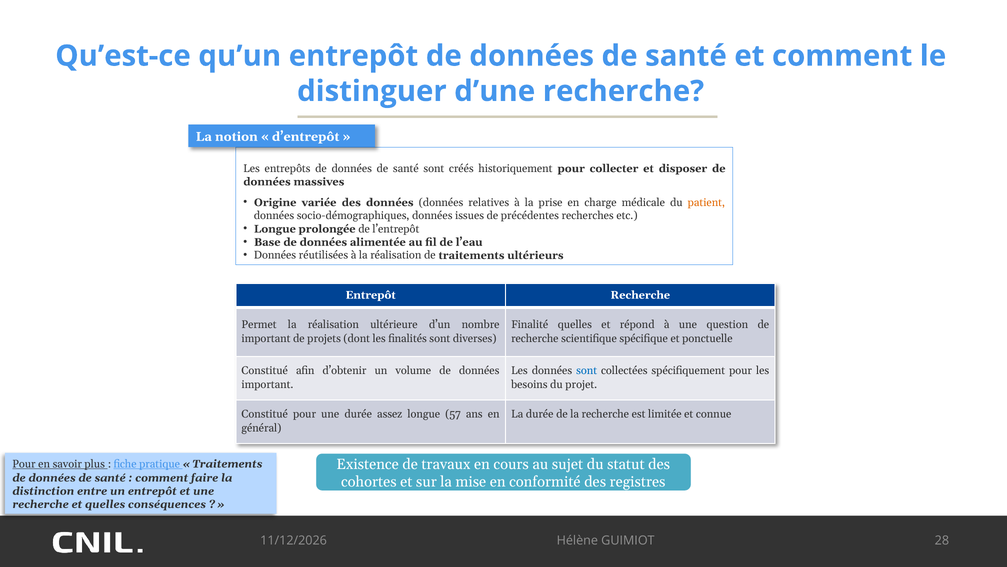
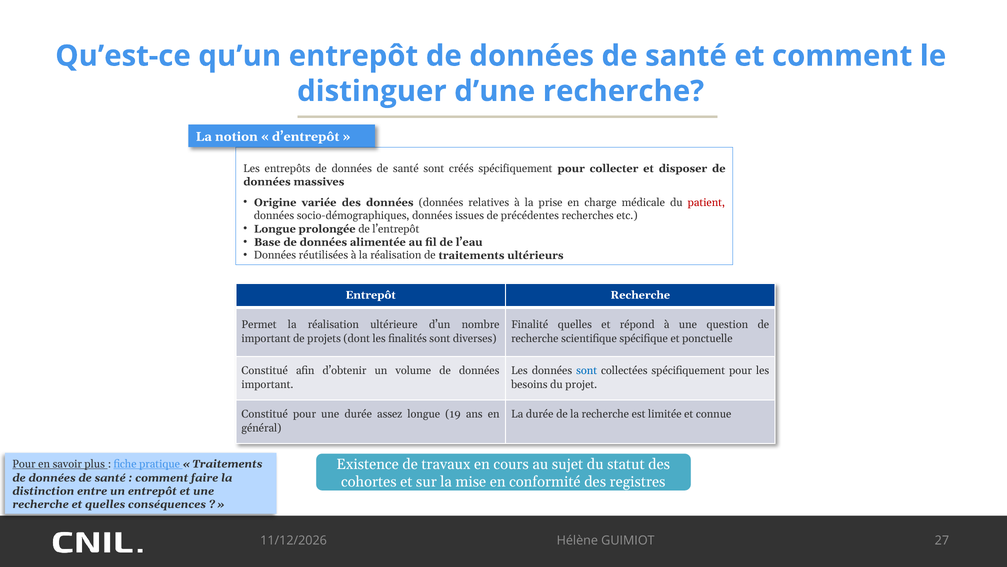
créés historiquement: historiquement -> spécifiquement
patient colour: orange -> red
57: 57 -> 19
28: 28 -> 27
